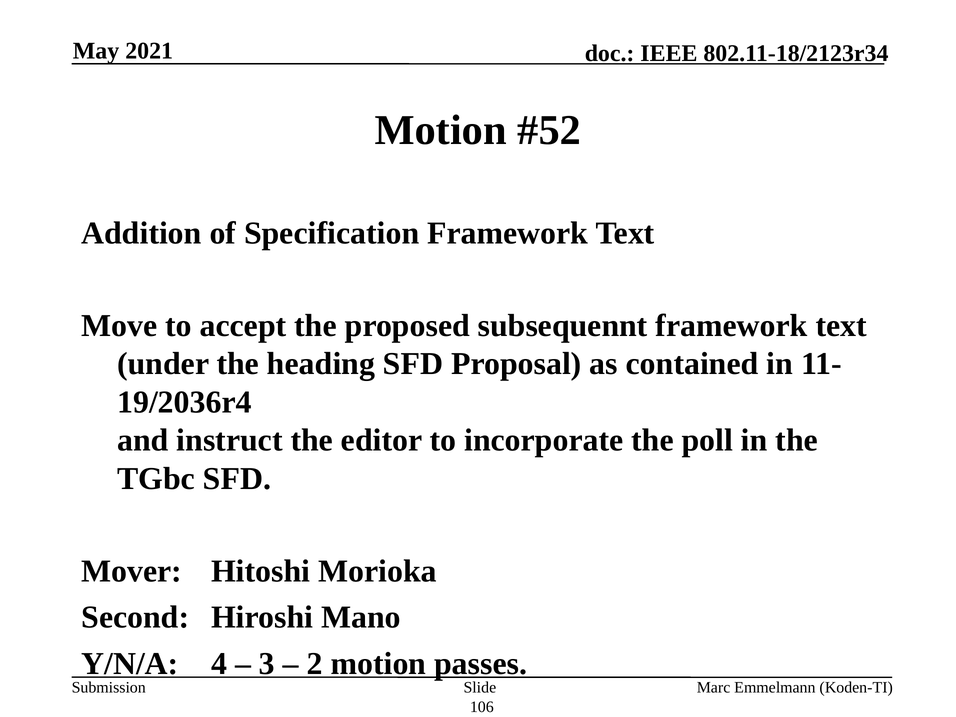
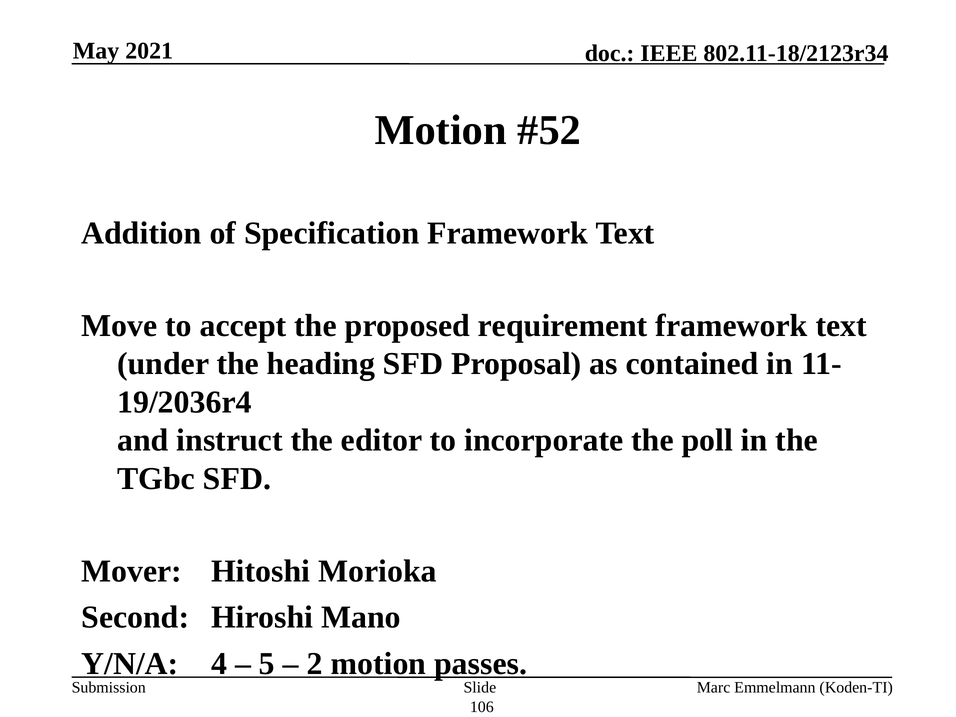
subsequennt: subsequennt -> requirement
3: 3 -> 5
